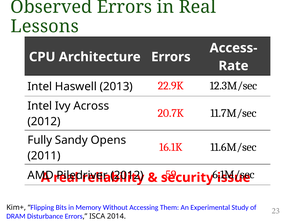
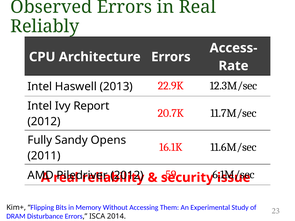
Lessons: Lessons -> Reliably
Across: Across -> Report
